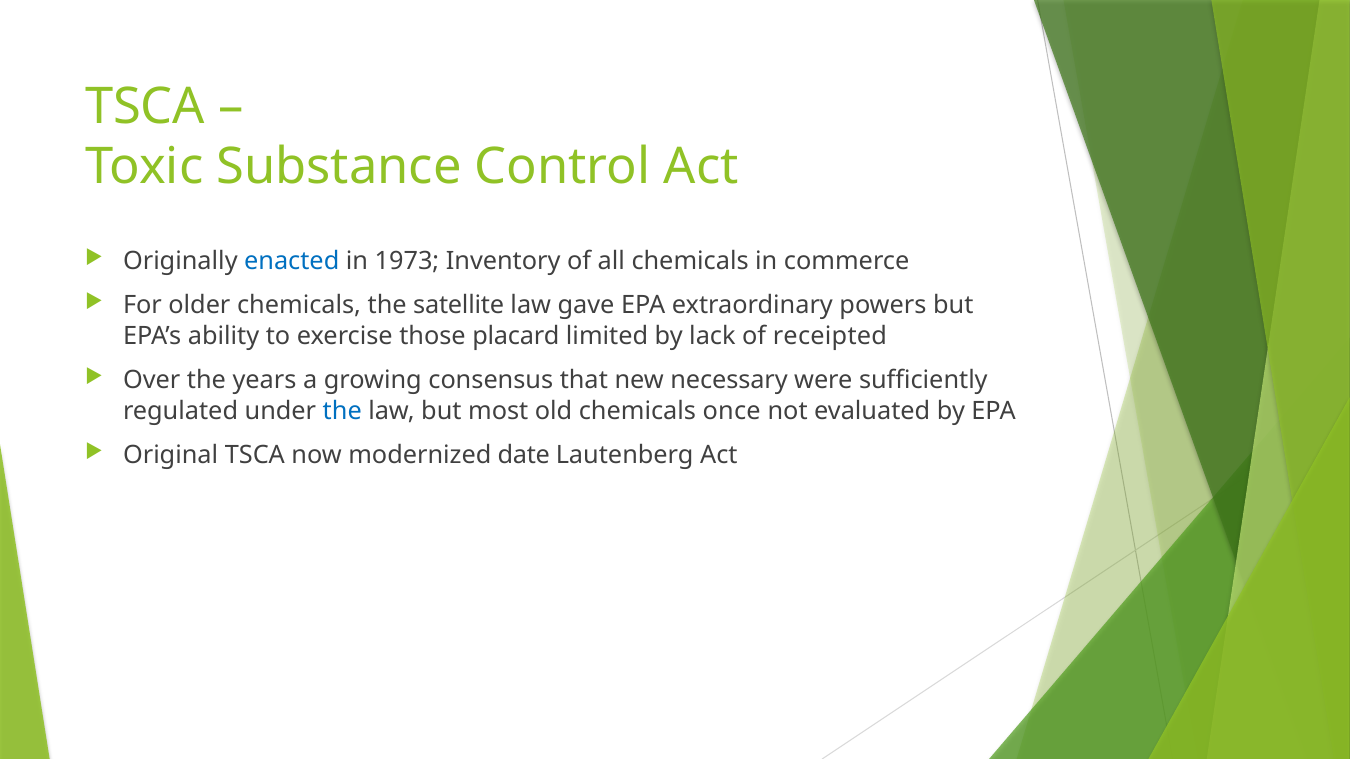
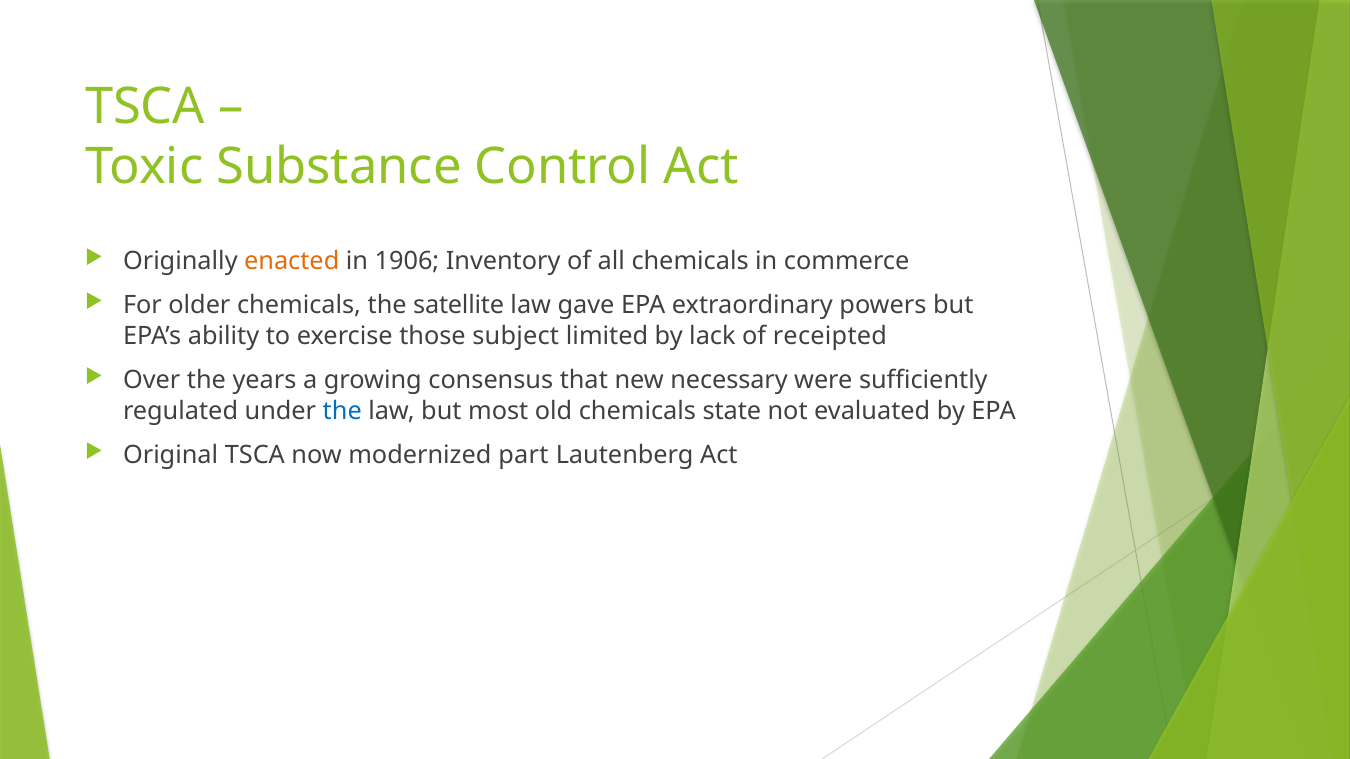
enacted colour: blue -> orange
1973: 1973 -> 1906
placard: placard -> subject
once: once -> state
date: date -> part
